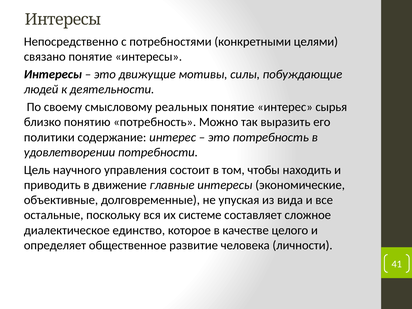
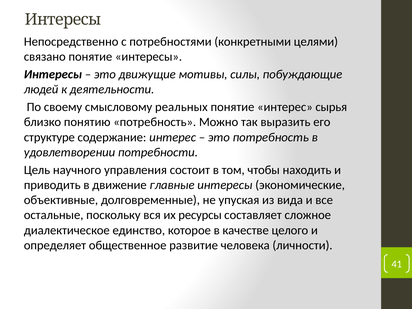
политики: политики -> структуре
системе: системе -> ресурсы
